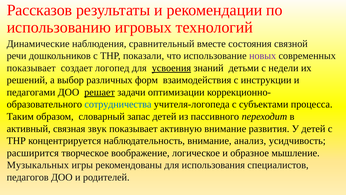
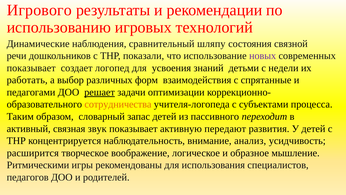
Рассказов: Рассказов -> Игрового
вместе: вместе -> шляпу
усвоения underline: present -> none
решений: решений -> работать
инструкции: инструкции -> спрятанные
сотрудничества colour: blue -> orange
активную внимание: внимание -> передают
Музыкальных: Музыкальных -> Ритмическими
